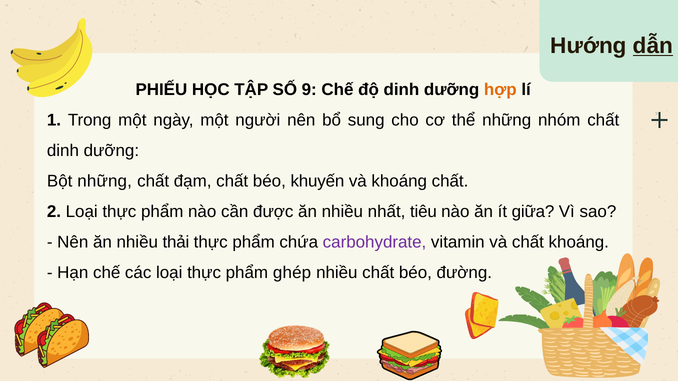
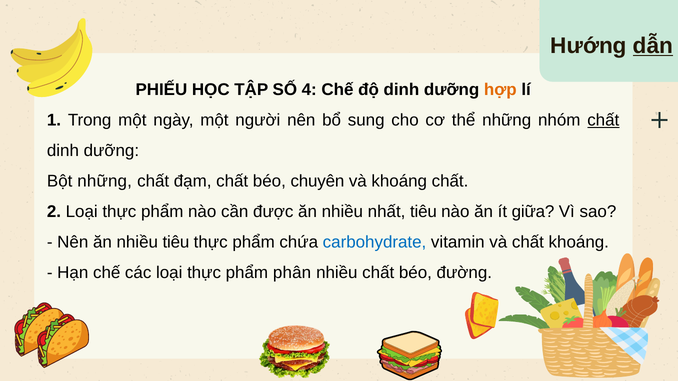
9: 9 -> 4
chất at (603, 120) underline: none -> present
khuyến: khuyến -> chuyên
nhiều thải: thải -> tiêu
carbohydrate colour: purple -> blue
ghép: ghép -> phân
